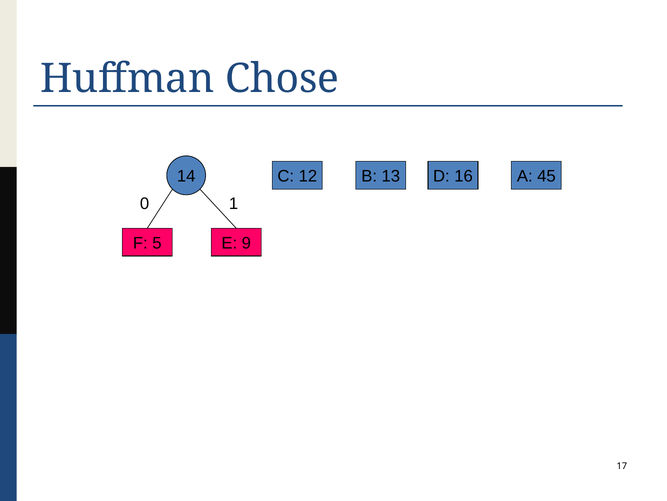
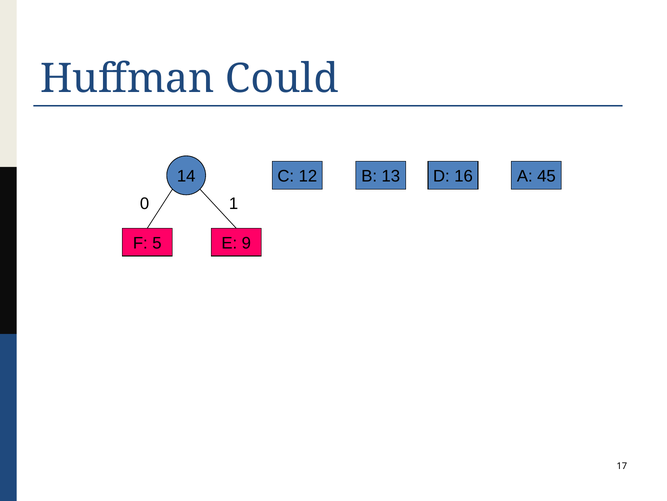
Chose: Chose -> Could
